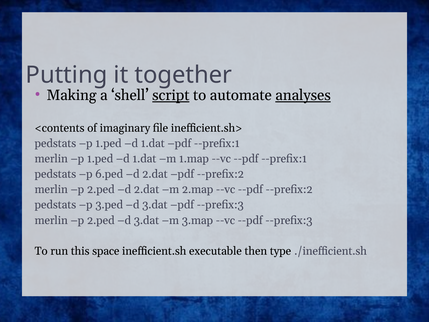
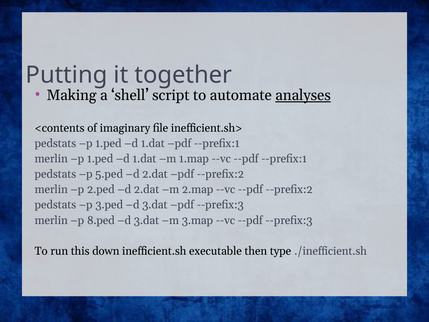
script underline: present -> none
6.ped: 6.ped -> 5.ped
2.ped at (101, 220): 2.ped -> 8.ped
space: space -> down
